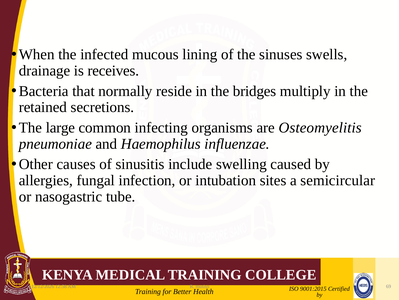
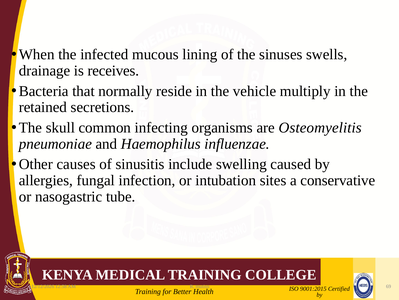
bridges: bridges -> vehicle
large: large -> skull
semicircular: semicircular -> conservative
